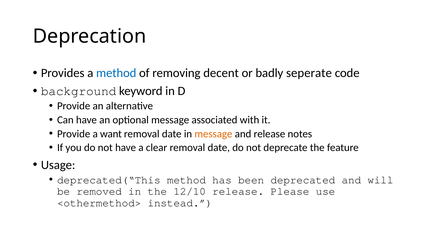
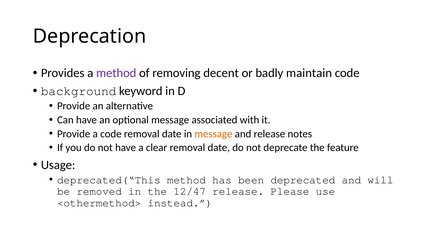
method at (116, 73) colour: blue -> purple
seperate: seperate -> maintain
a want: want -> code
12/10: 12/10 -> 12/47
